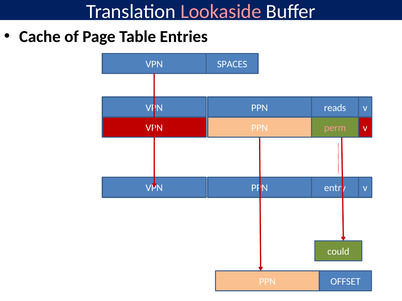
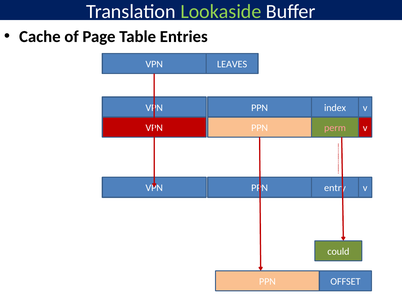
Lookaside colour: pink -> light green
SPACES: SPACES -> LEAVES
reads: reads -> index
